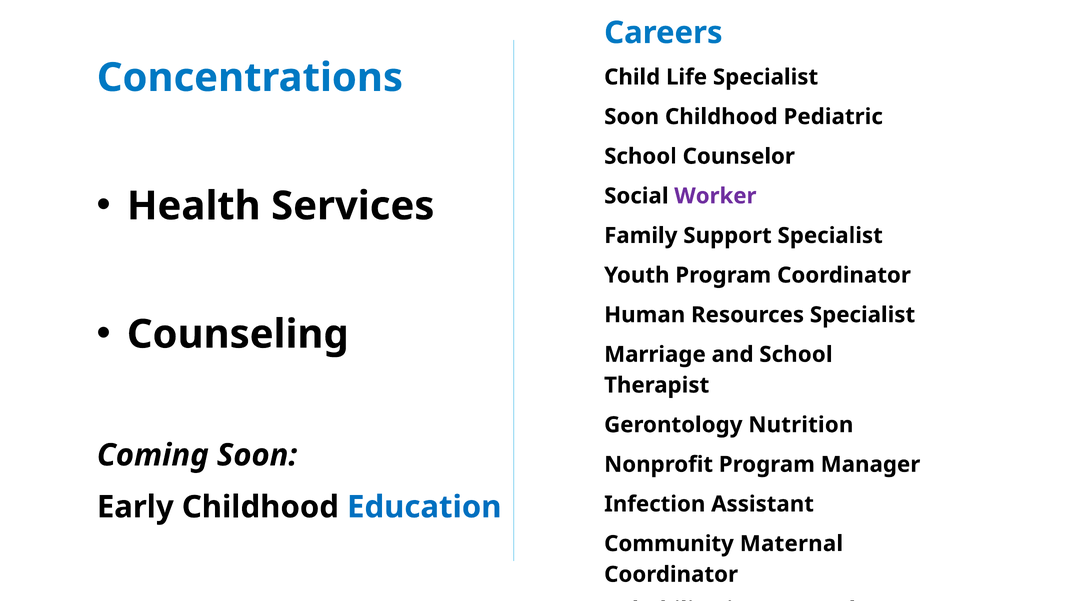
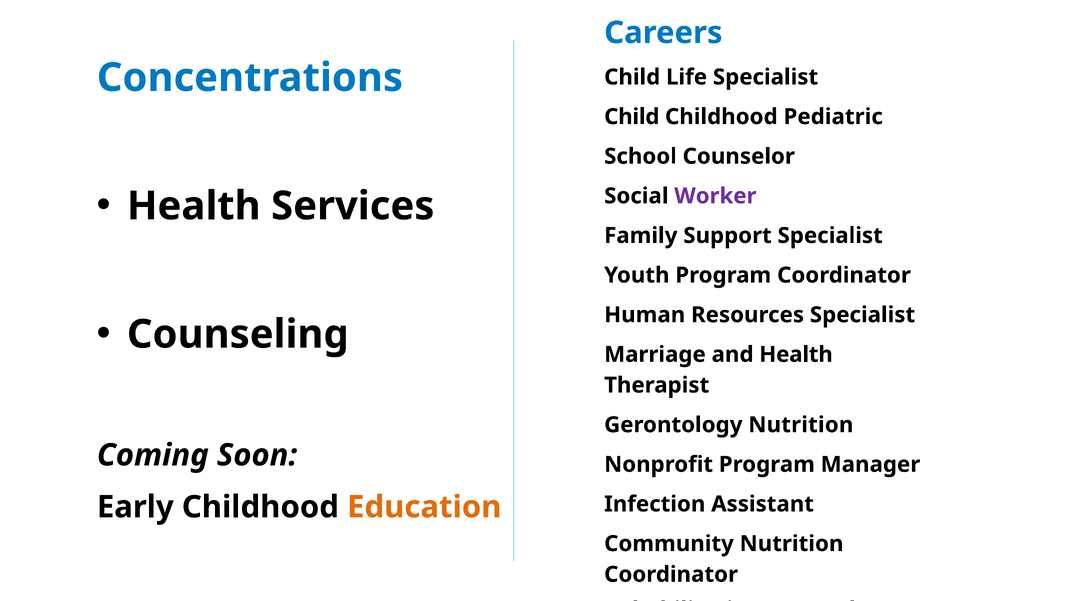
Soon at (632, 117): Soon -> Child
and School: School -> Health
Education colour: blue -> orange
Community Maternal: Maternal -> Nutrition
